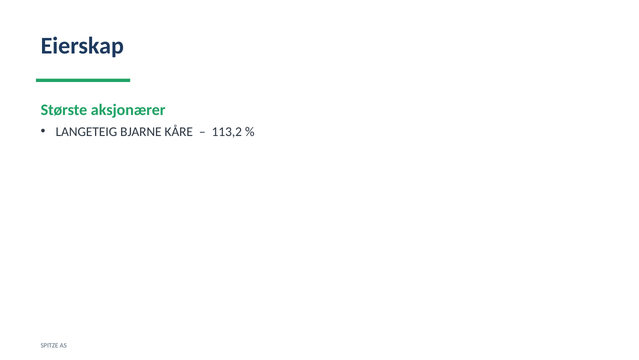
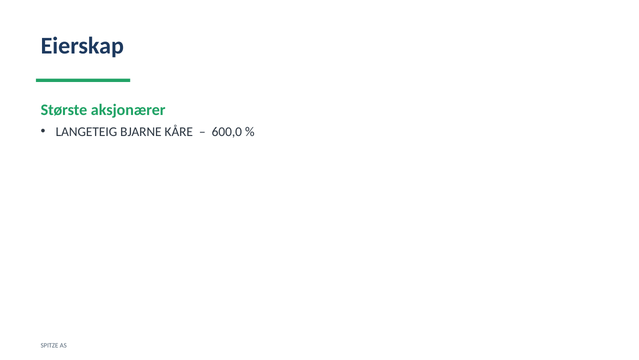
113,2: 113,2 -> 600,0
